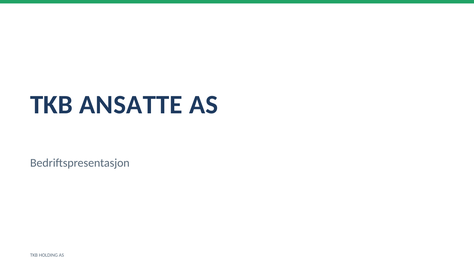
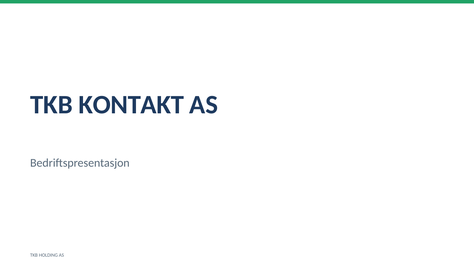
ANSATTE: ANSATTE -> KONTAKT
